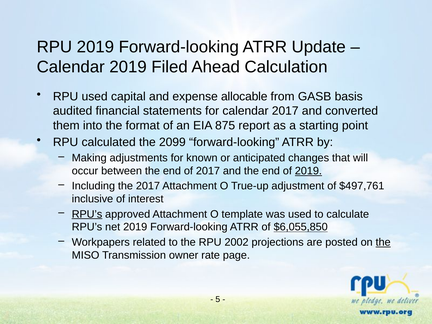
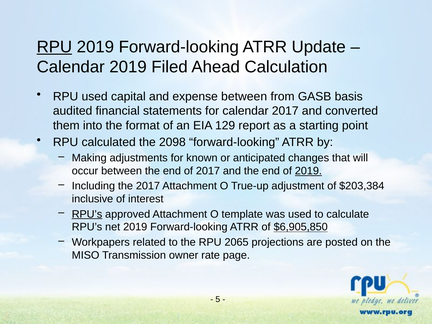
RPU at (54, 47) underline: none -> present
expense allocable: allocable -> between
875: 875 -> 129
2099: 2099 -> 2098
$497,761: $497,761 -> $203,384
$6,055,850: $6,055,850 -> $6,905,850
2002: 2002 -> 2065
the at (383, 242) underline: present -> none
